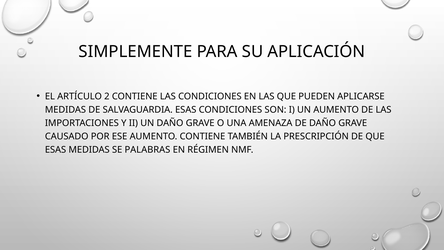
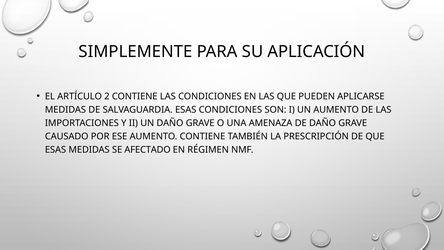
PALABRAS: PALABRAS -> AFECTADO
